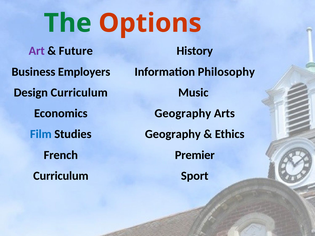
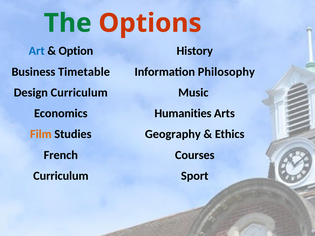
Art colour: purple -> blue
Future: Future -> Option
Employers: Employers -> Timetable
Geography at (183, 113): Geography -> Humanities
Film colour: blue -> orange
Premier: Premier -> Courses
